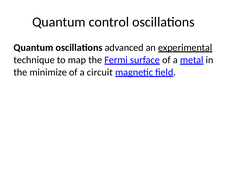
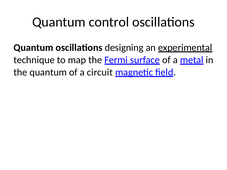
advanced: advanced -> designing
the minimize: minimize -> quantum
